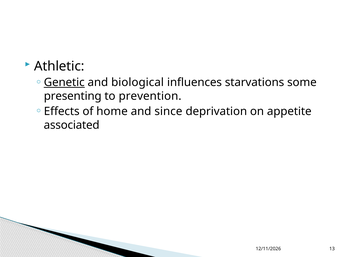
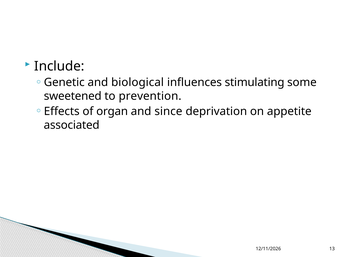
Athletic: Athletic -> Include
Genetic underline: present -> none
starvations: starvations -> stimulating
presenting: presenting -> sweetened
home: home -> organ
